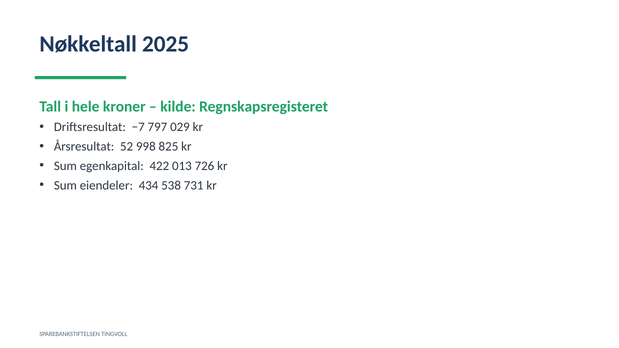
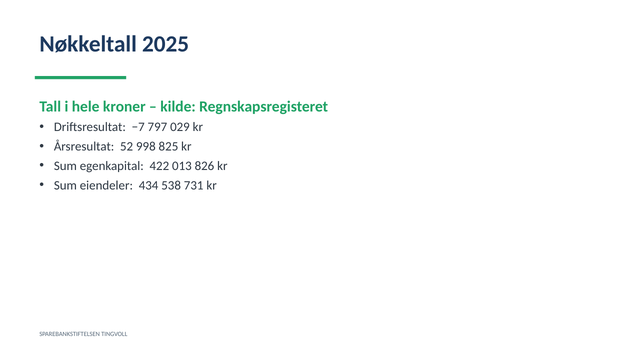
726: 726 -> 826
